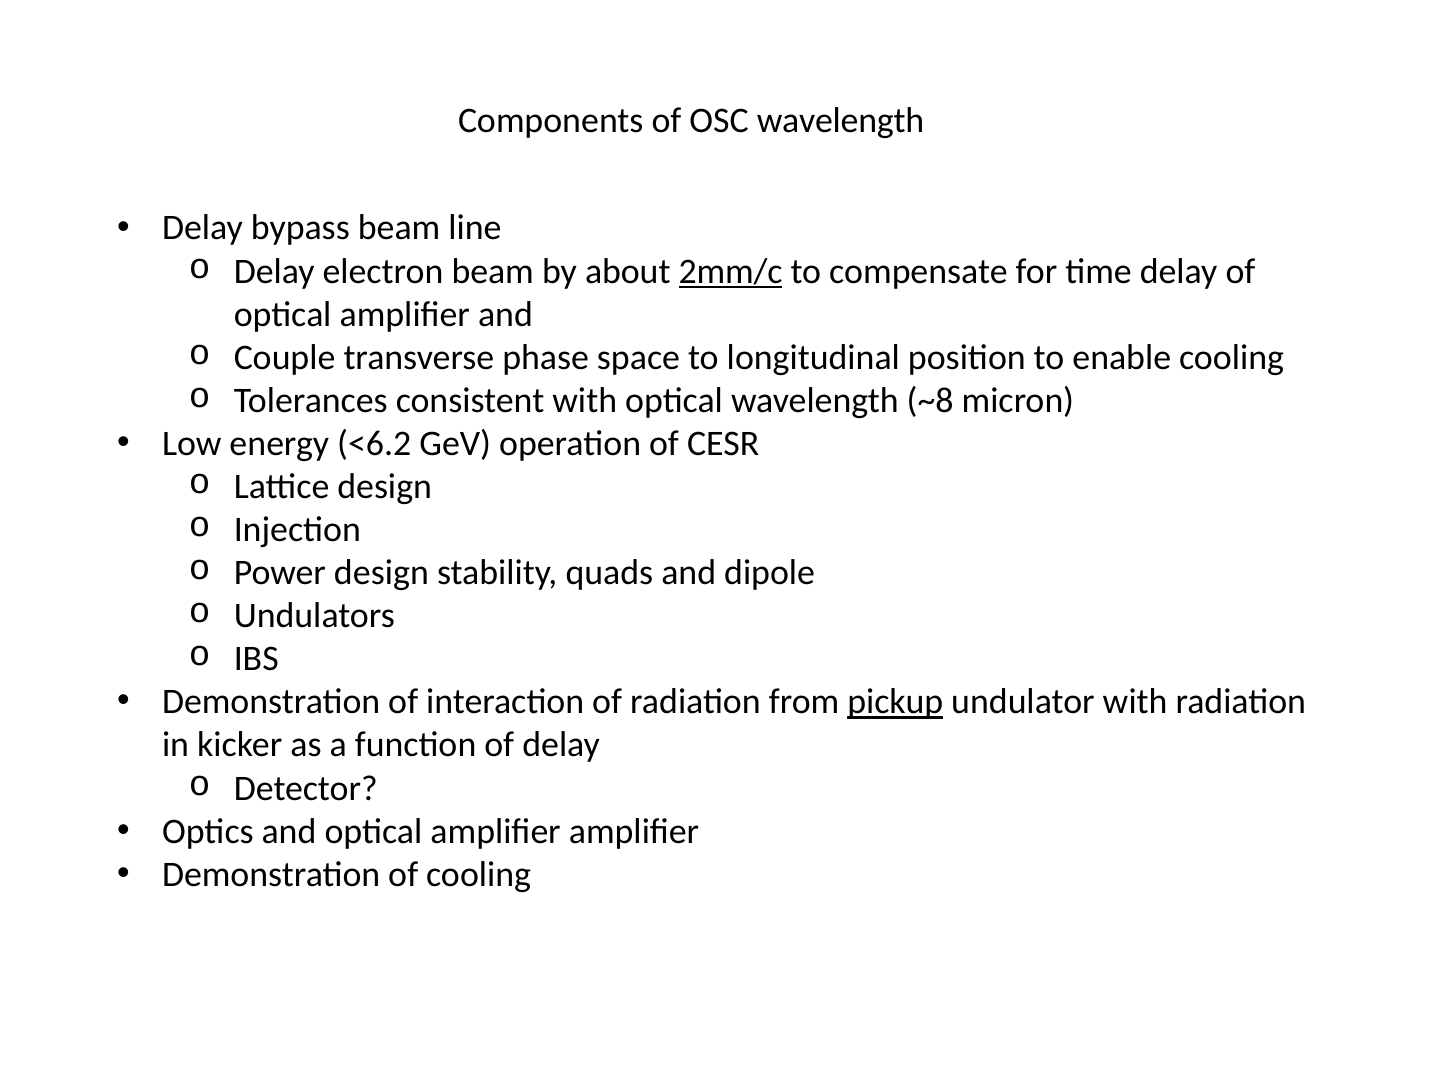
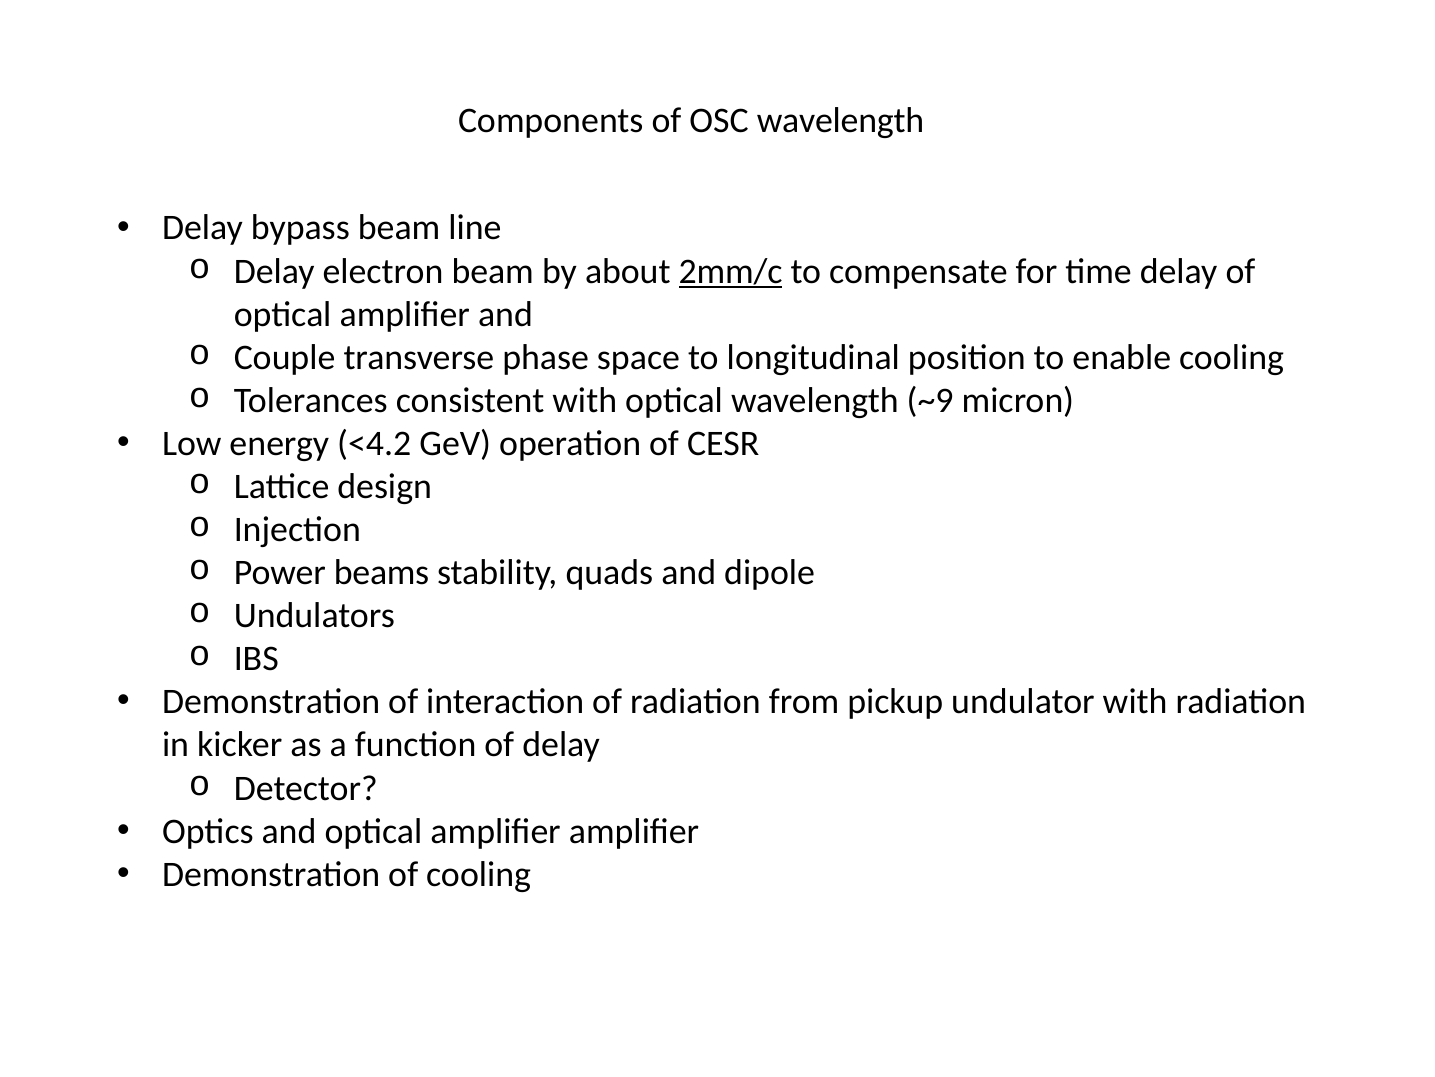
~8: ~8 -> ~9
<6.2: <6.2 -> <4.2
Power design: design -> beams
pickup underline: present -> none
